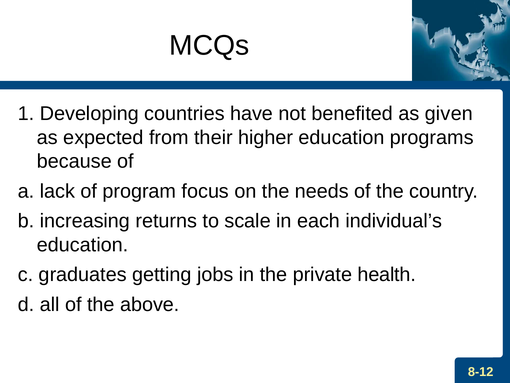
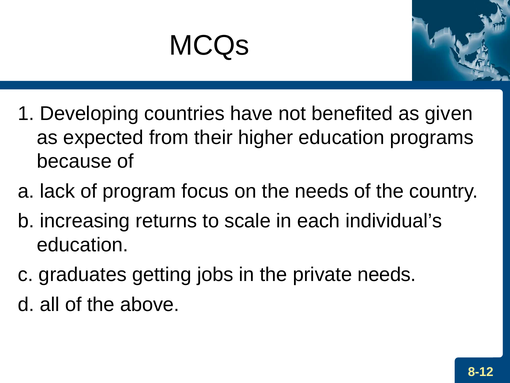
private health: health -> needs
